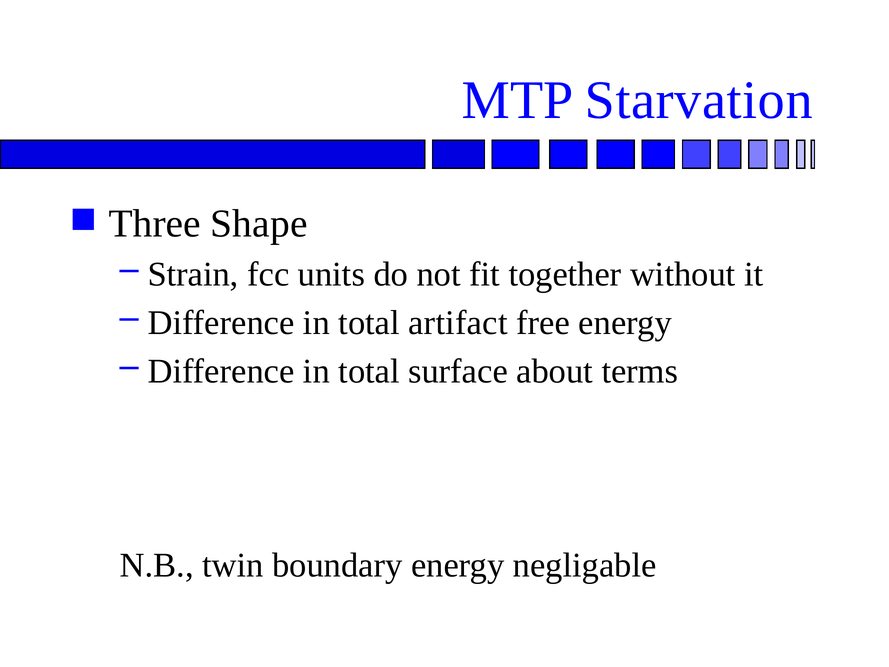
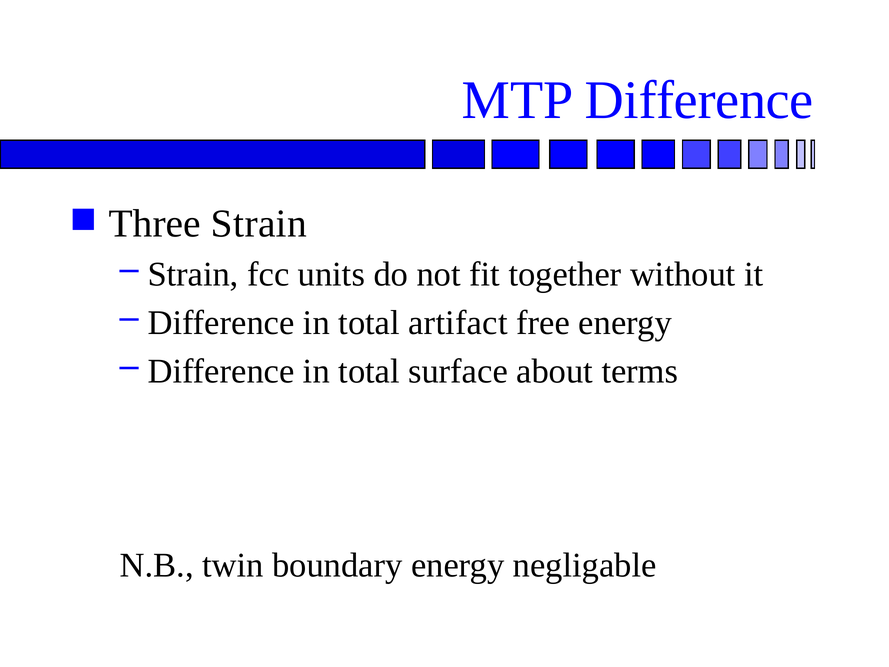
MTP Starvation: Starvation -> Difference
Three Shape: Shape -> Strain
